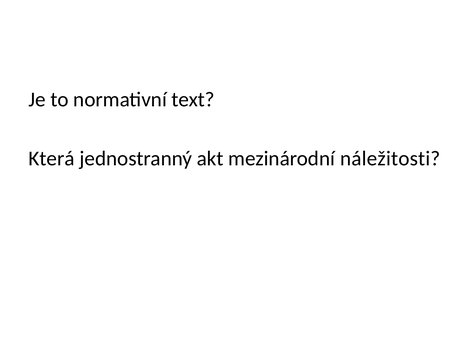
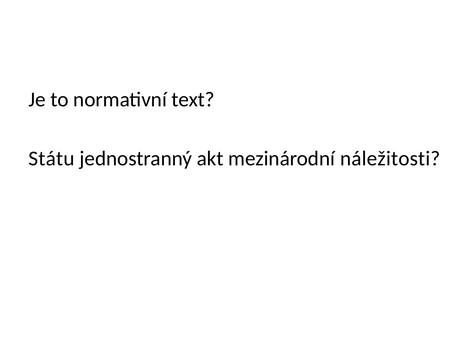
Která: Která -> Státu
